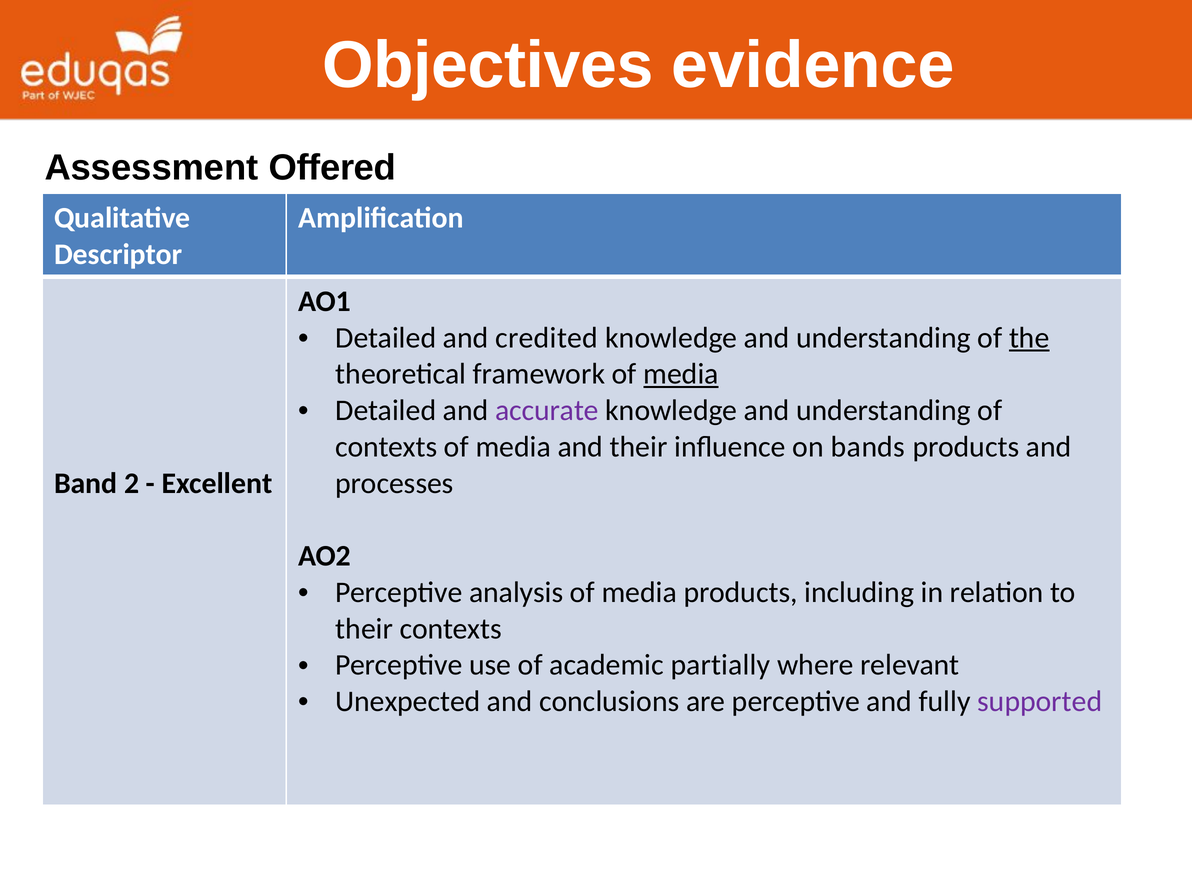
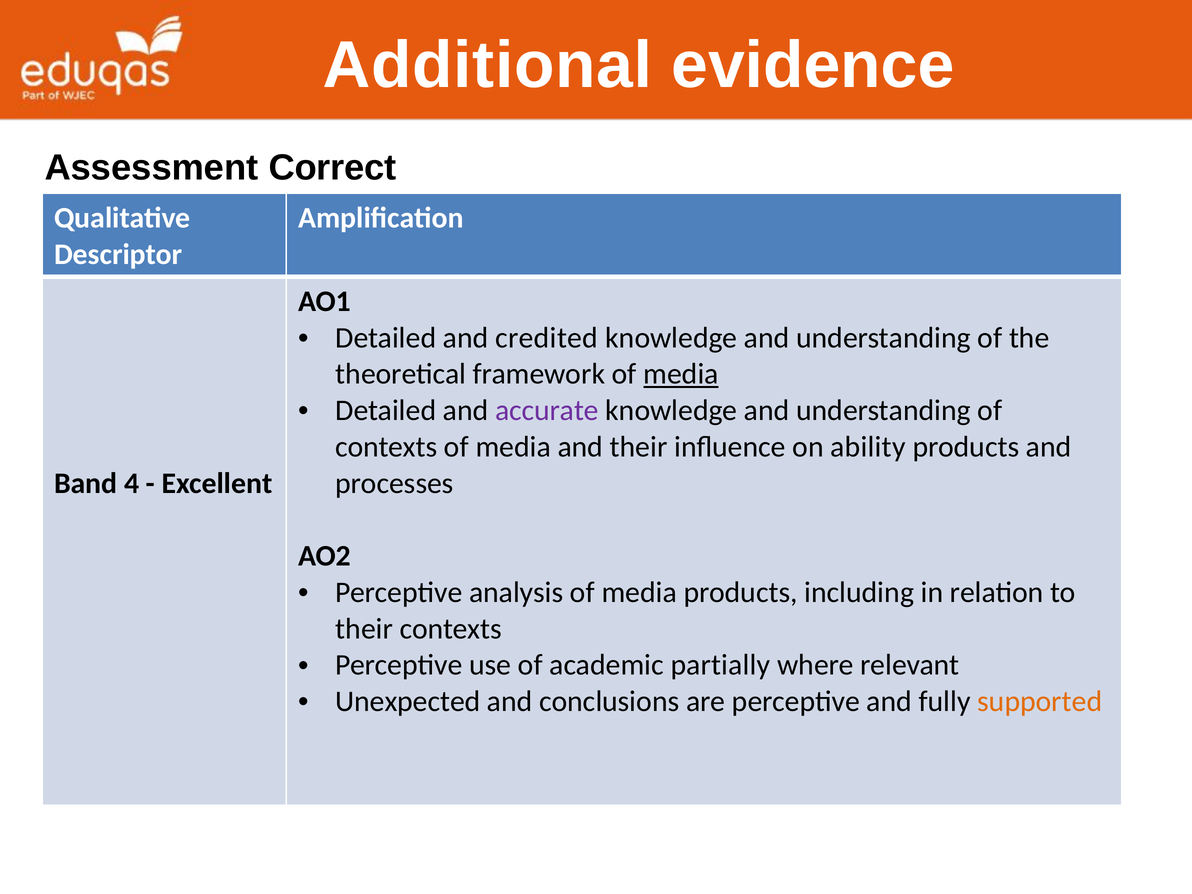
Objectives: Objectives -> Additional
Offered: Offered -> Correct
the underline: present -> none
bands: bands -> ability
2: 2 -> 4
supported colour: purple -> orange
